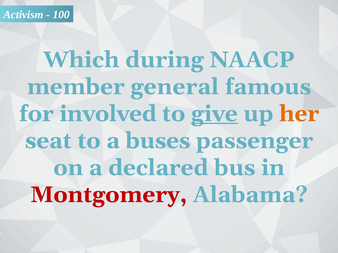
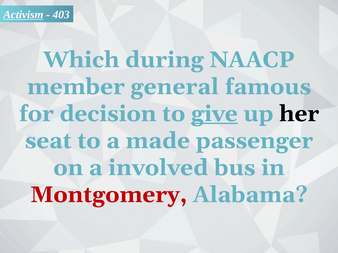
Activism underline: none -> present
100: 100 -> 403
involved: involved -> decision
her colour: orange -> black
buses: buses -> made
declared: declared -> involved
